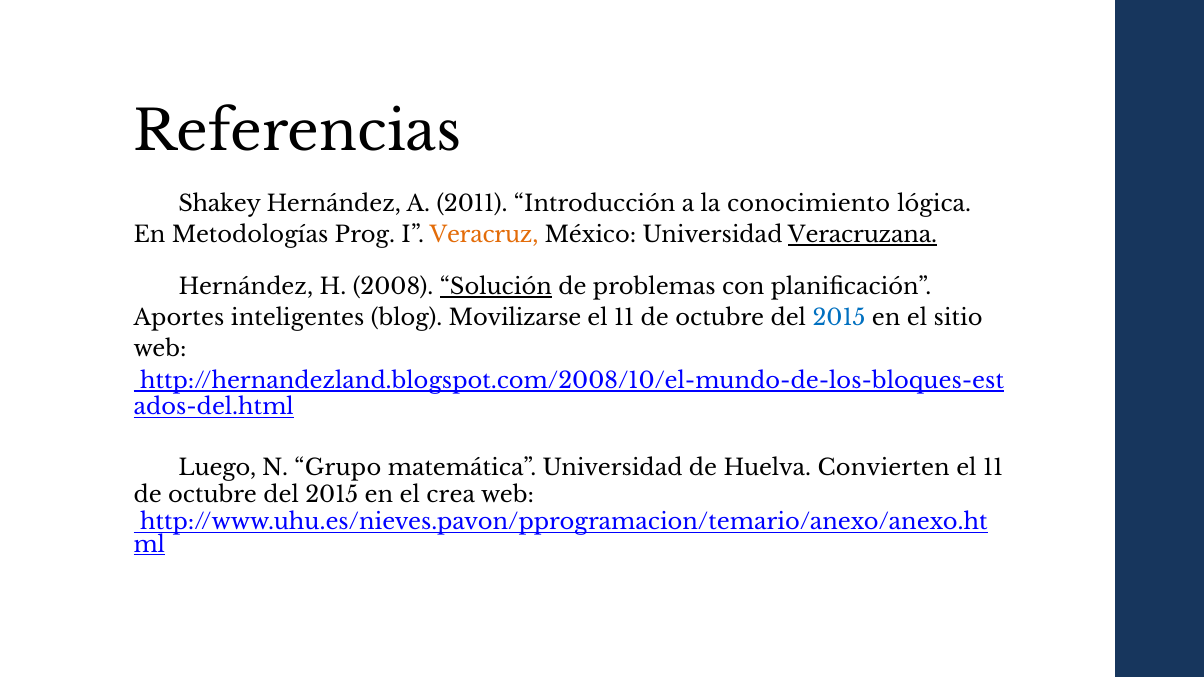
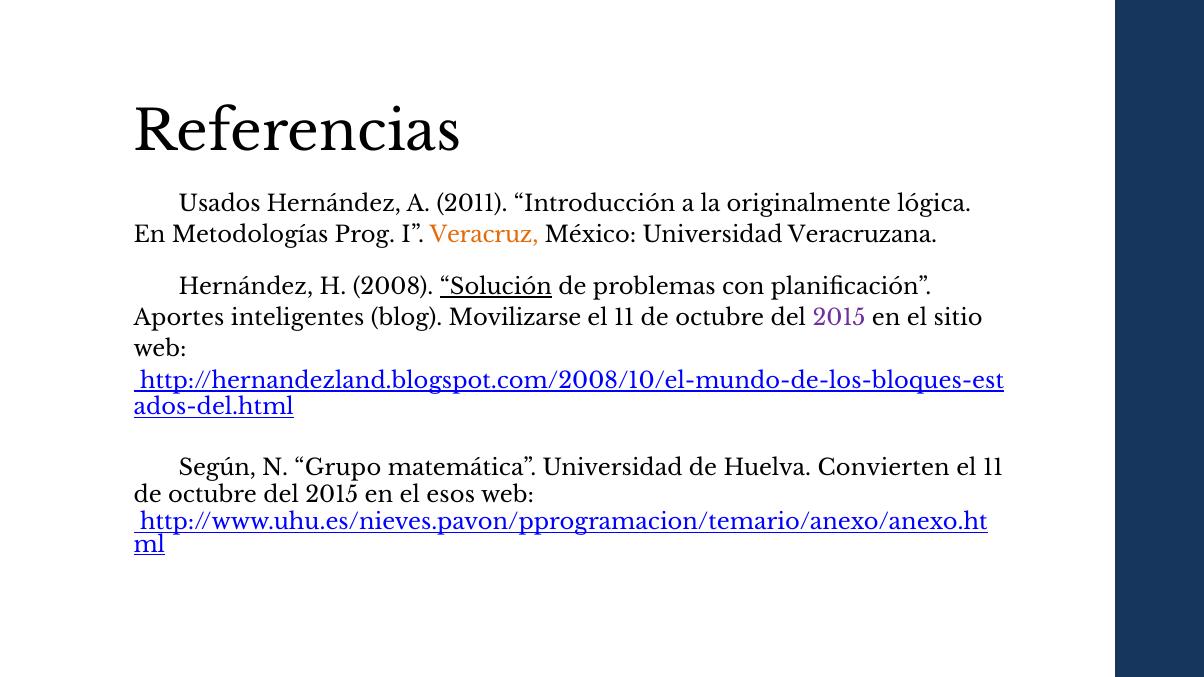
Shakey: Shakey -> Usados
conocimiento: conocimiento -> originalmente
Veracruzana underline: present -> none
2015 at (839, 318) colour: blue -> purple
Luego: Luego -> Según
crea: crea -> esos
